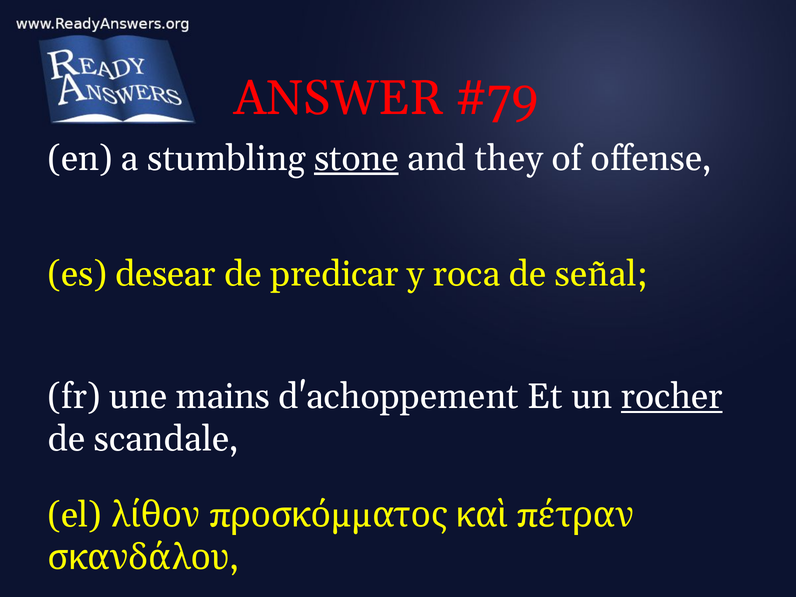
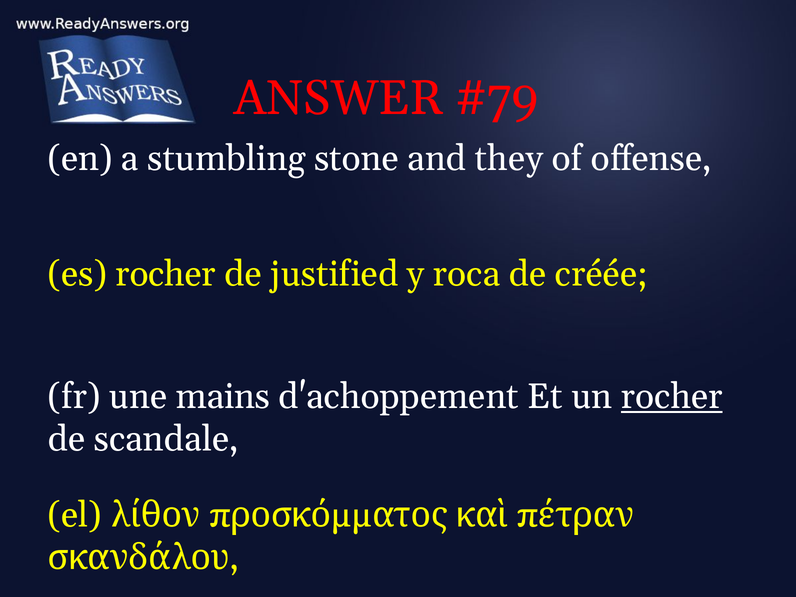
stone underline: present -> none
es desear: desear -> rocher
predicar: predicar -> justified
señal: señal -> créée
